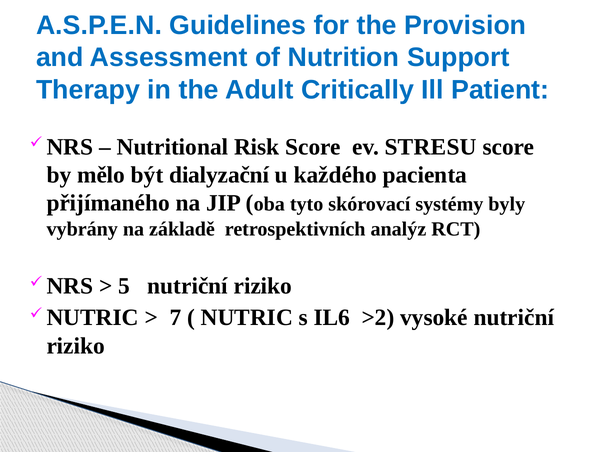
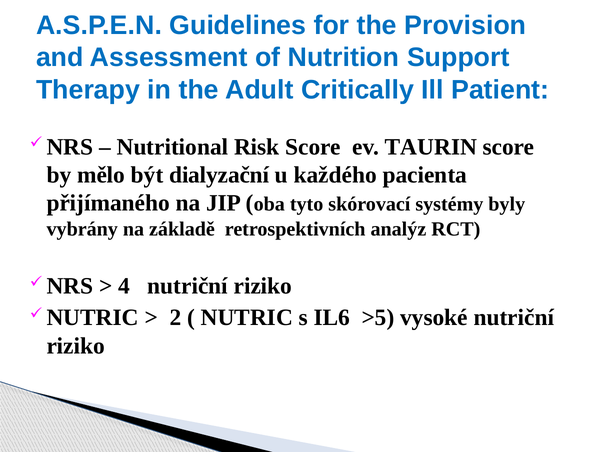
STRESU: STRESU -> TAURIN
5: 5 -> 4
7: 7 -> 2
>2: >2 -> >5
